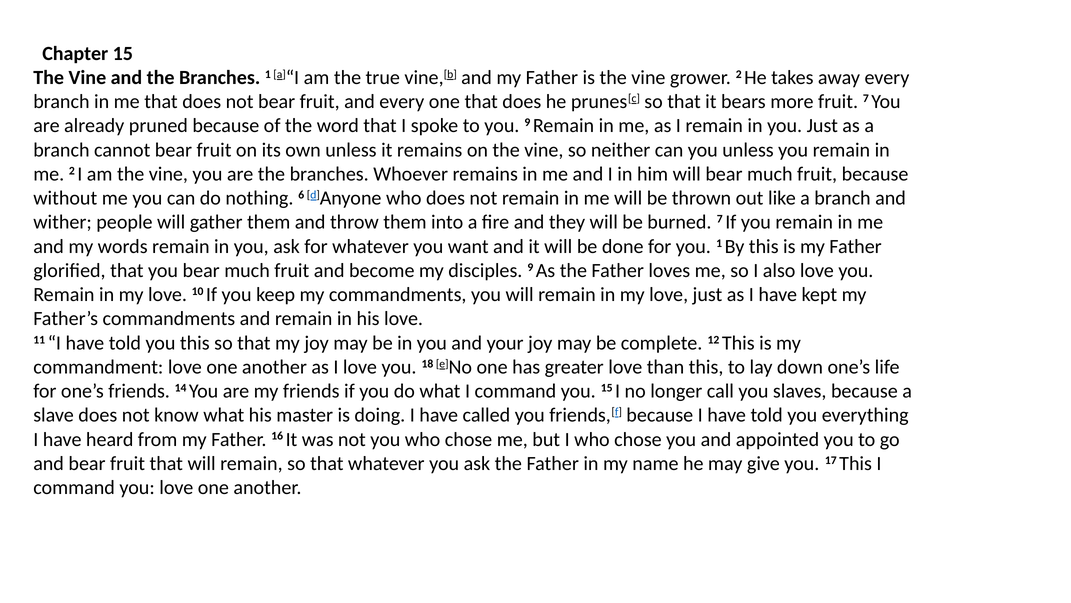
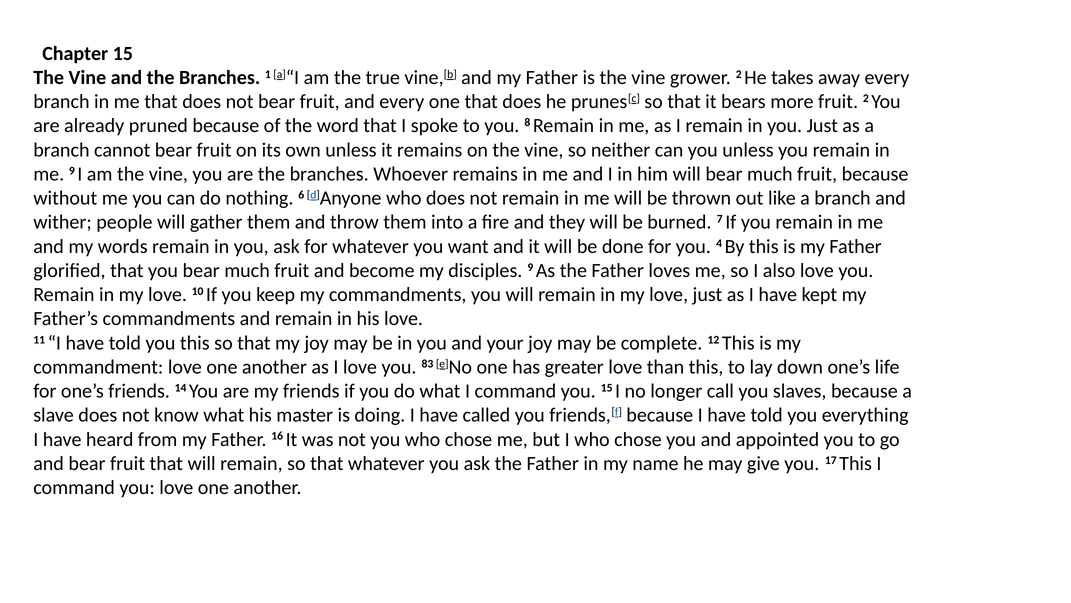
fruit 7: 7 -> 2
you 9: 9 -> 8
me 2: 2 -> 9
you 1: 1 -> 4
18: 18 -> 83
